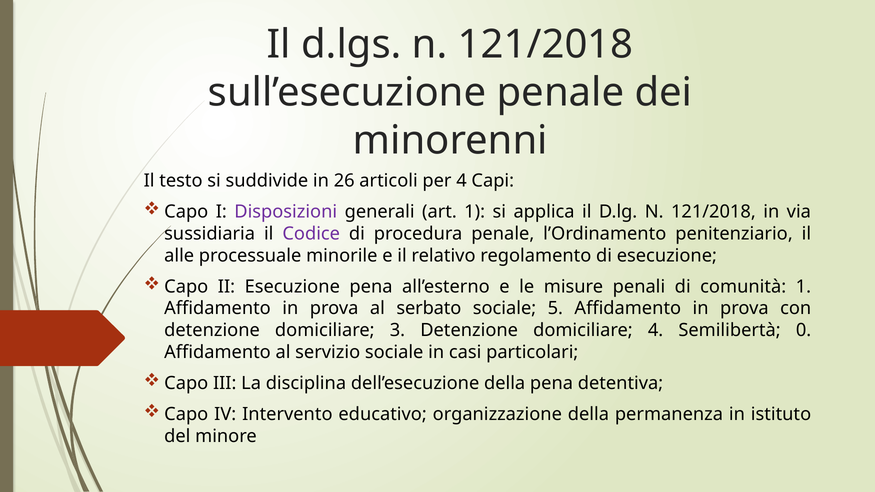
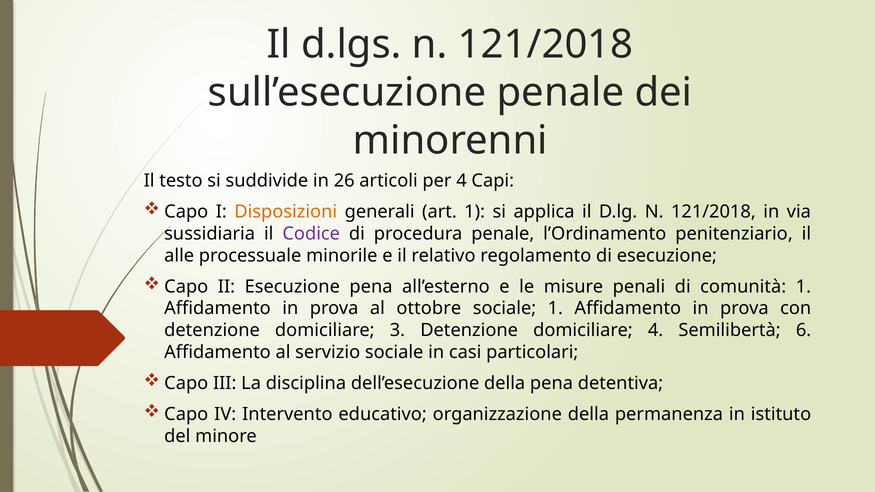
Disposizioni colour: purple -> orange
serbato: serbato -> ottobre
sociale 5: 5 -> 1
0: 0 -> 6
